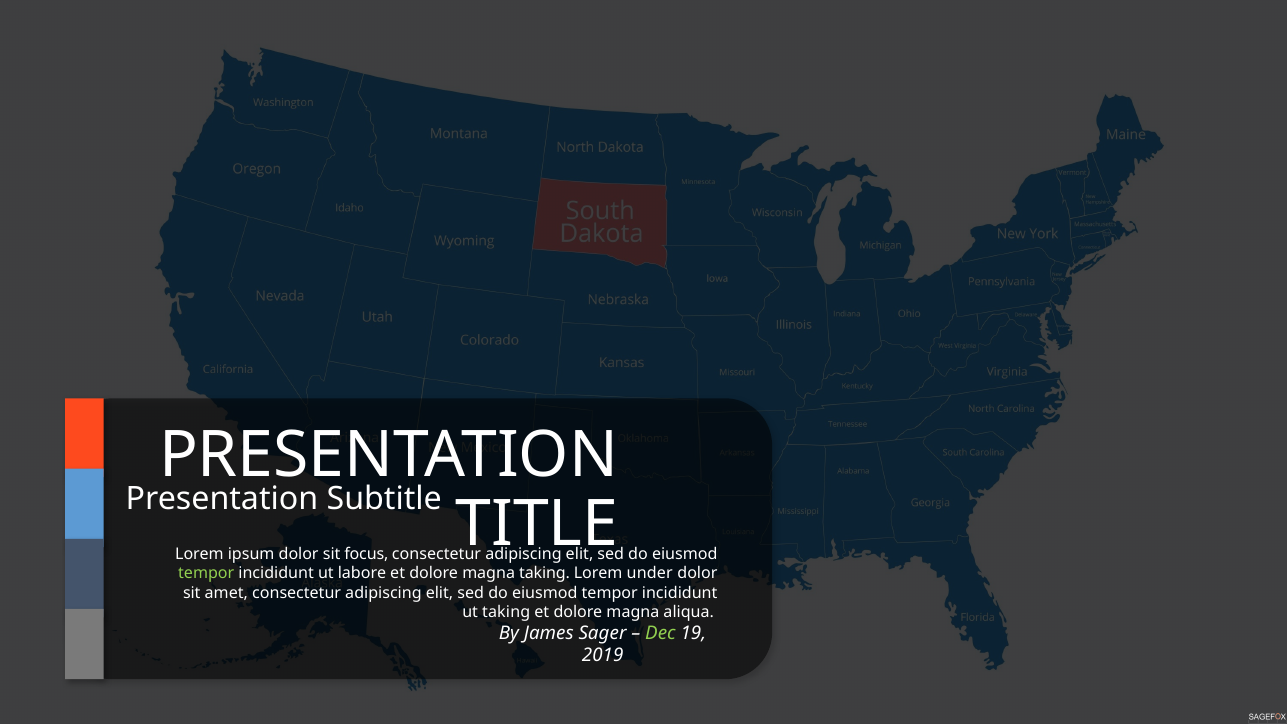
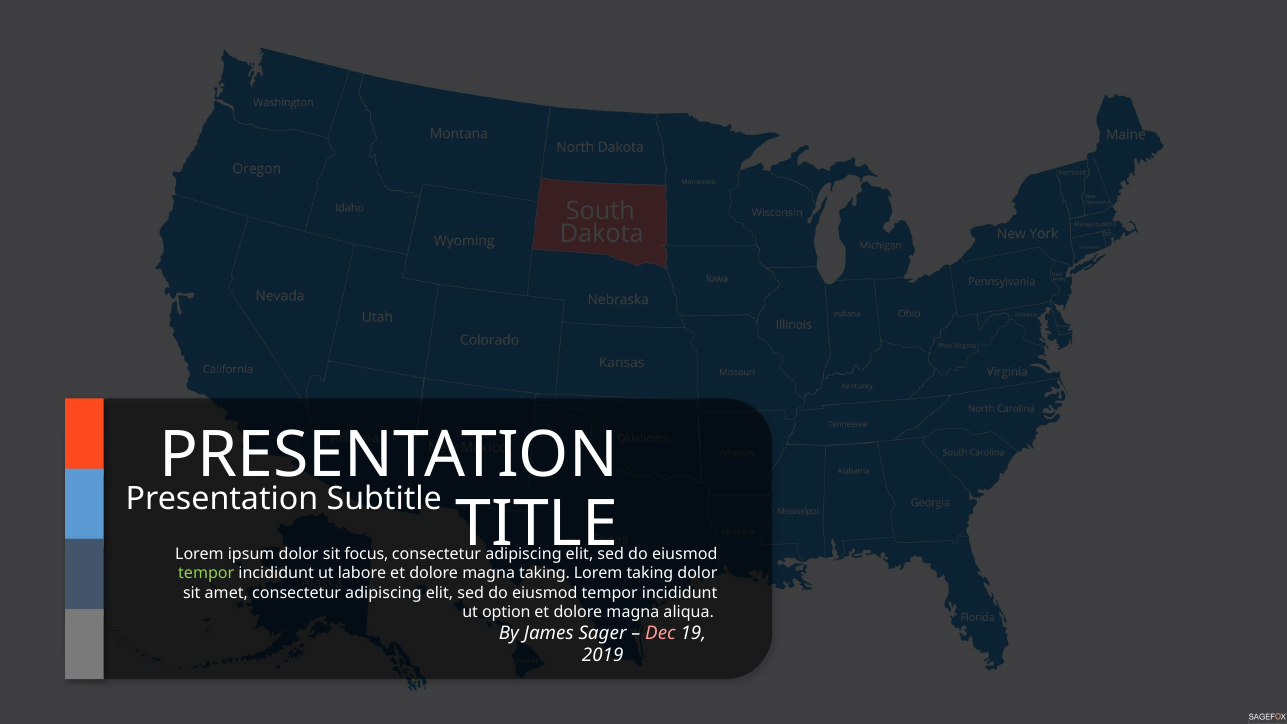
Lorem under: under -> taking
ut taking: taking -> option
Dec colour: light green -> pink
